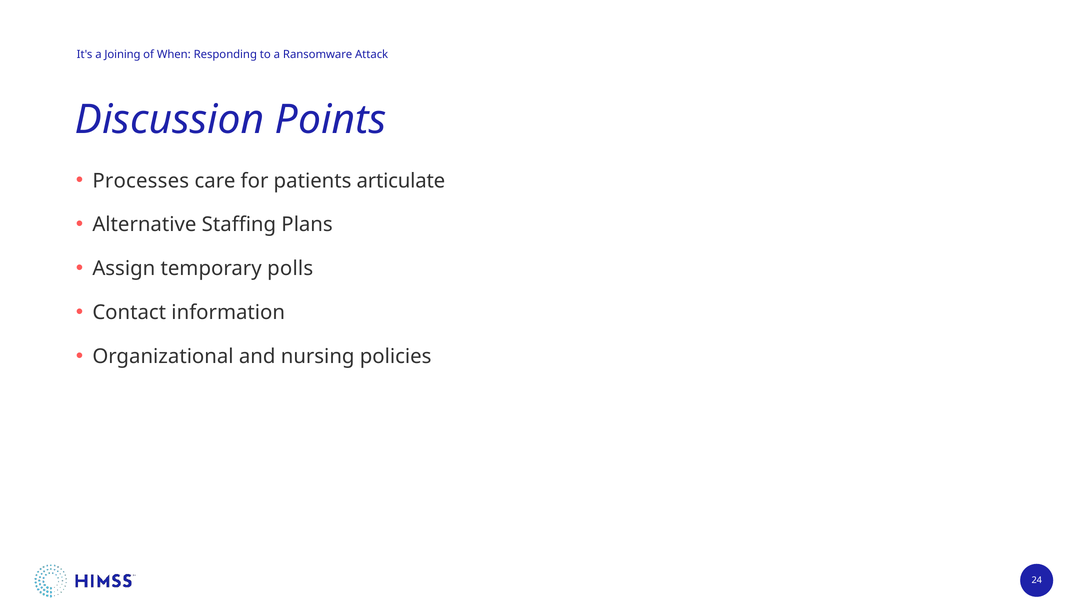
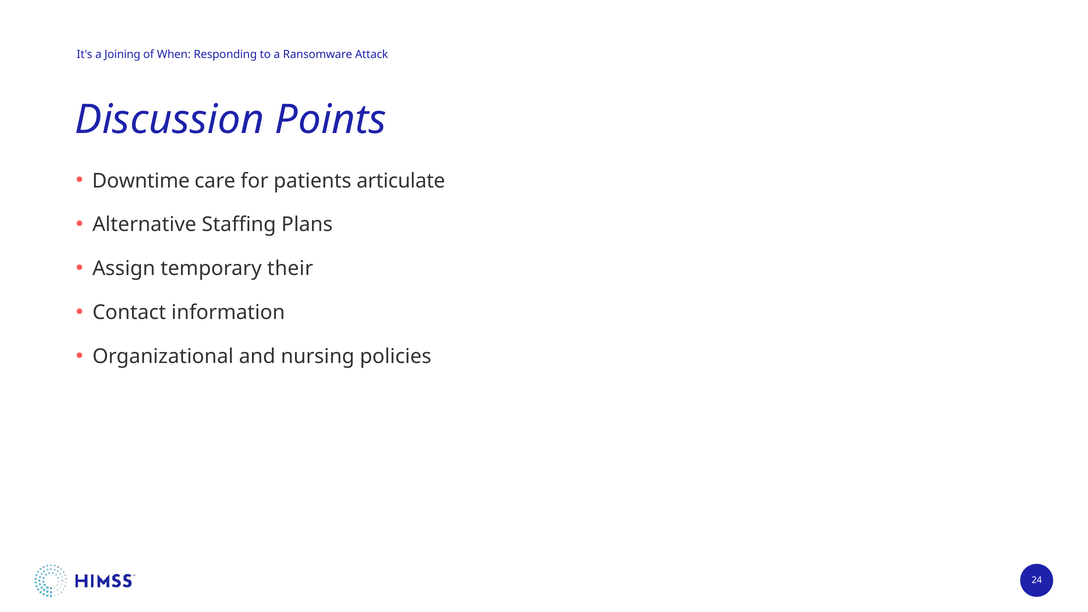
Processes: Processes -> Downtime
polls: polls -> their
